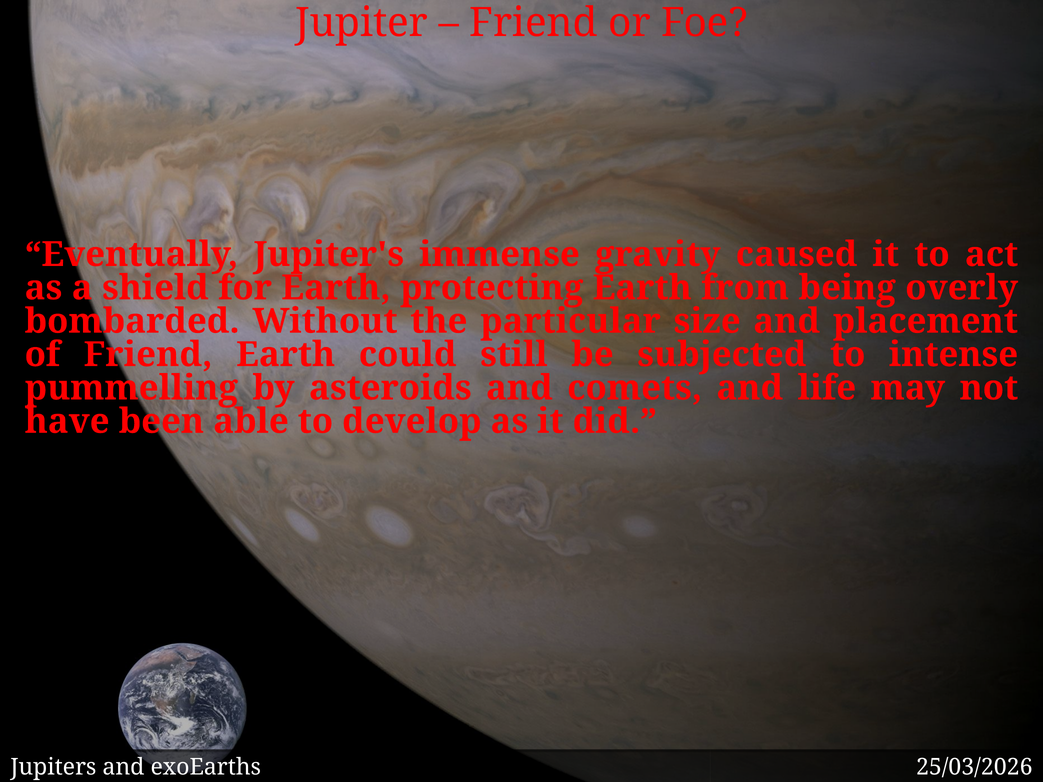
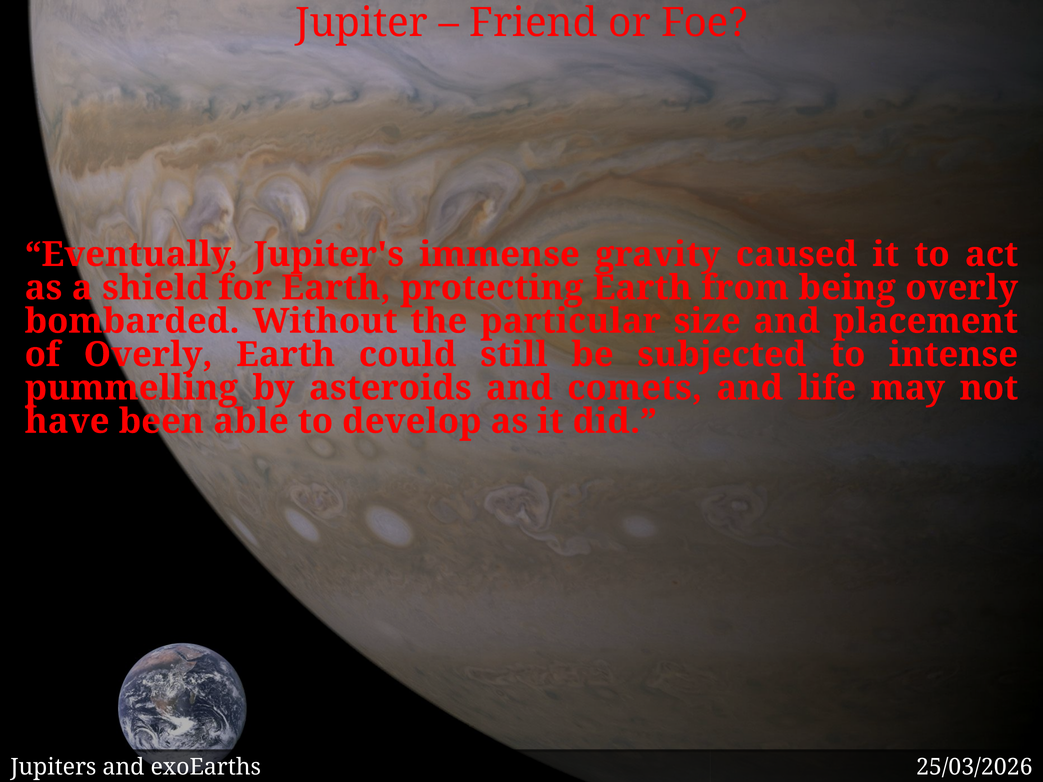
of Friend: Friend -> Overly
